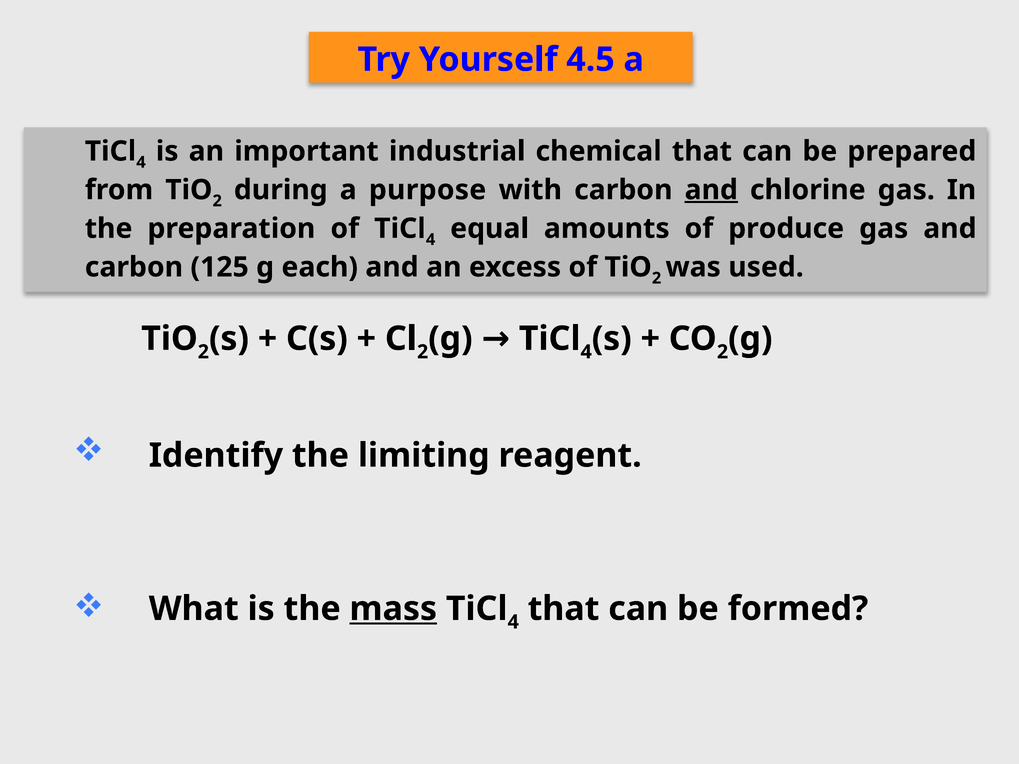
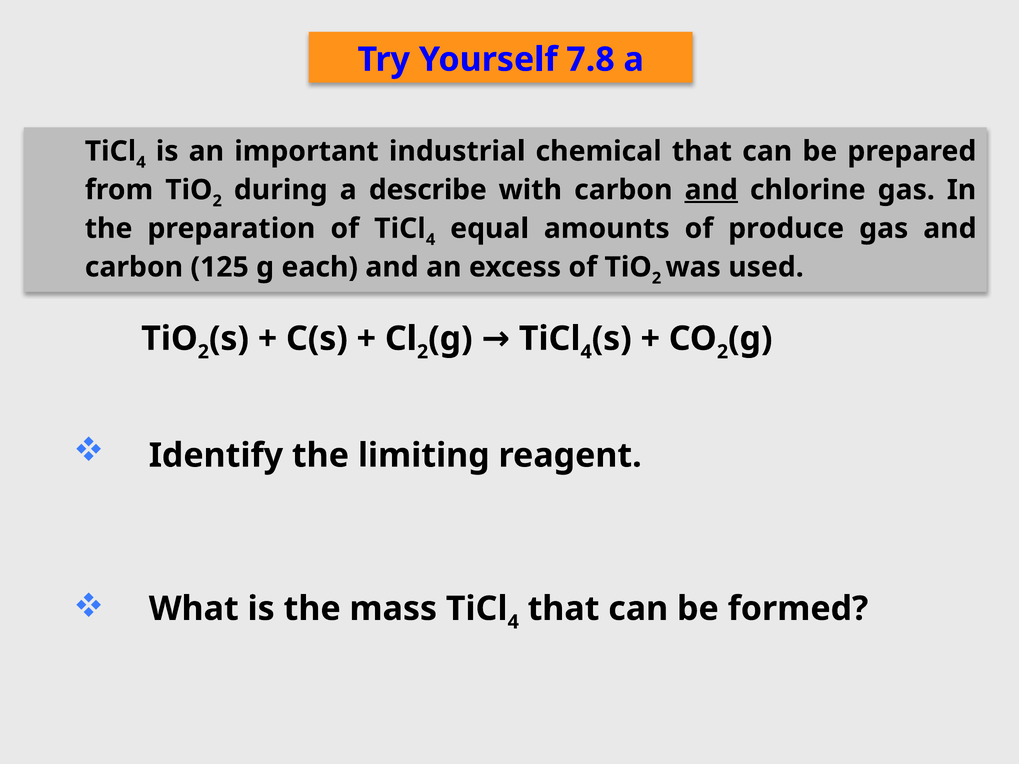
4.5: 4.5 -> 7.8
purpose: purpose -> describe
mass underline: present -> none
